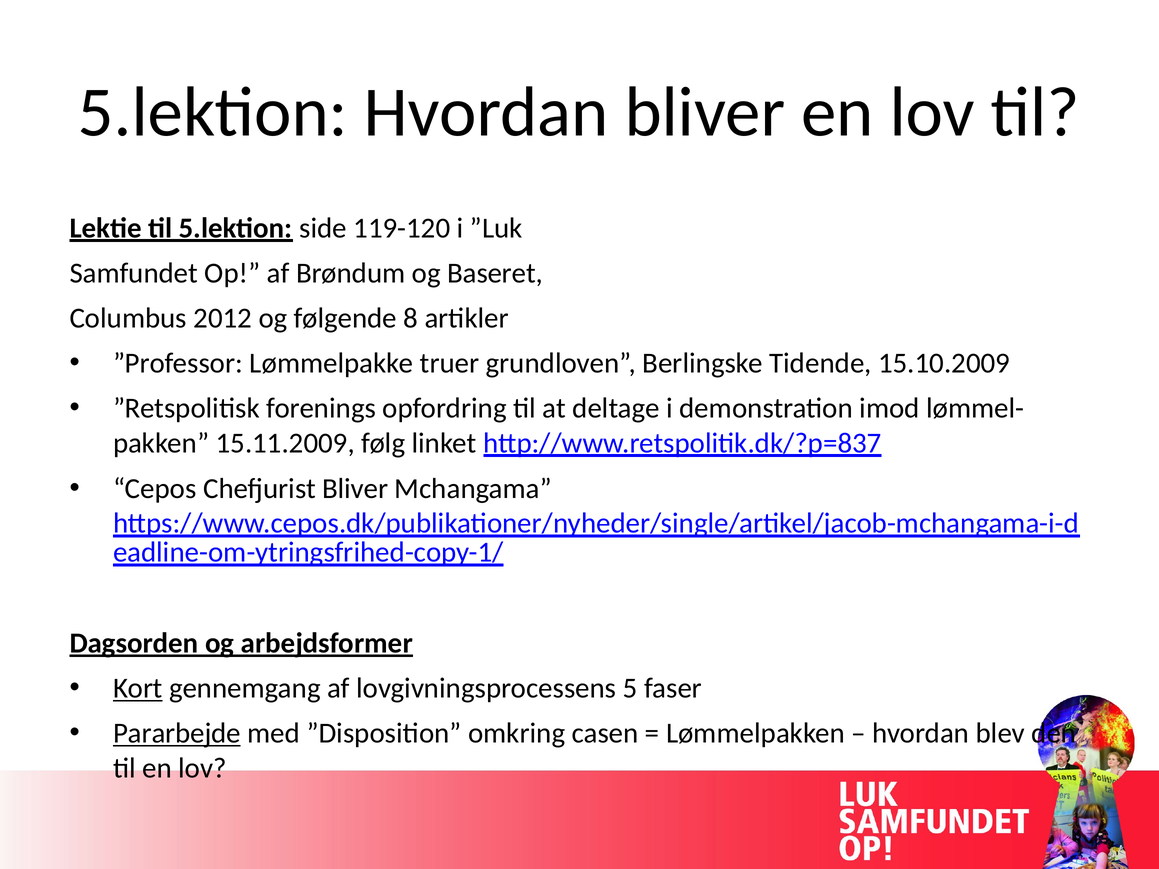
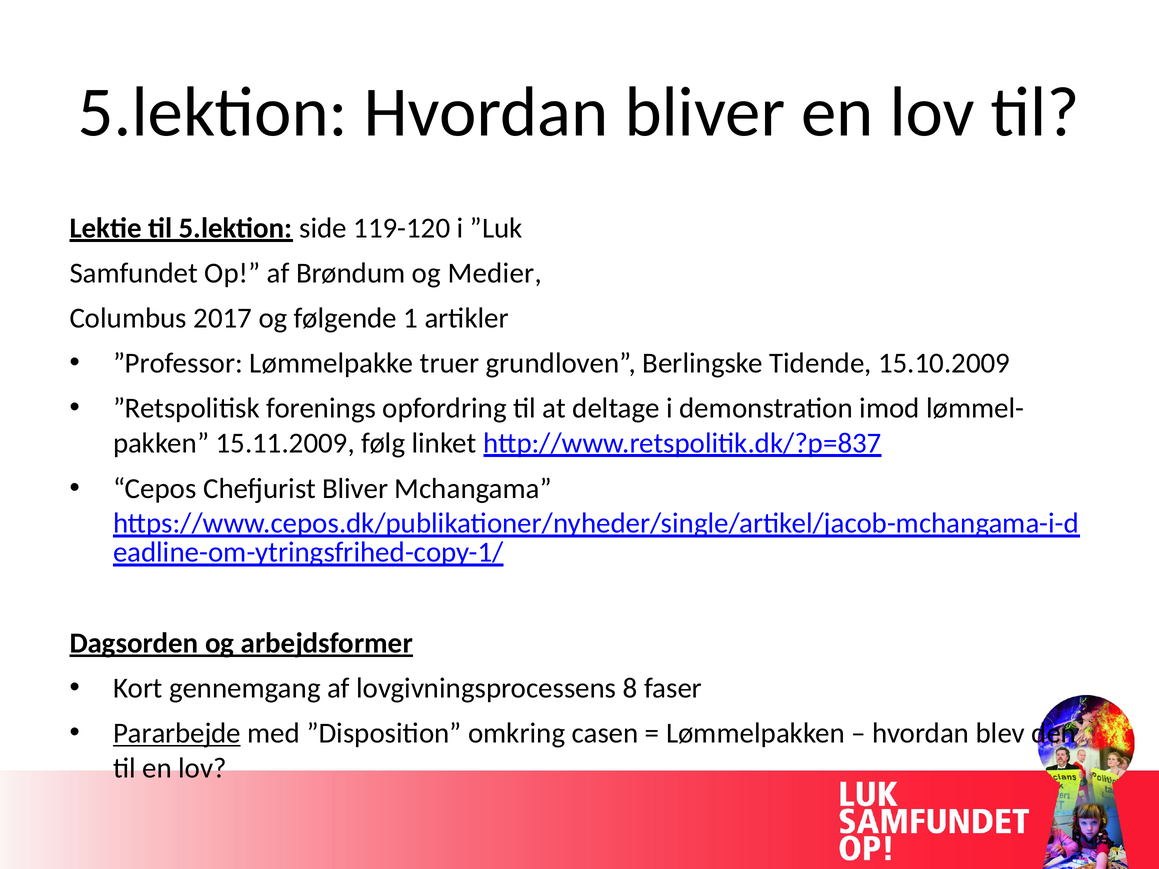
Baseret: Baseret -> Medier
2012: 2012 -> 2017
8: 8 -> 1
Kort underline: present -> none
5: 5 -> 8
